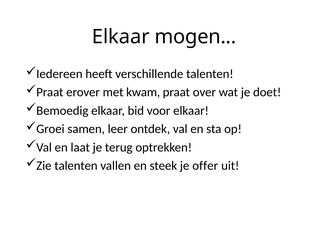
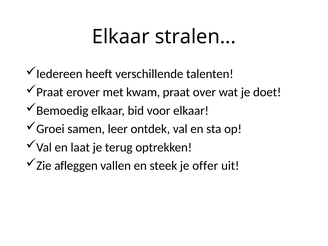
mogen: mogen -> stralen
Zie talenten: talenten -> afleggen
